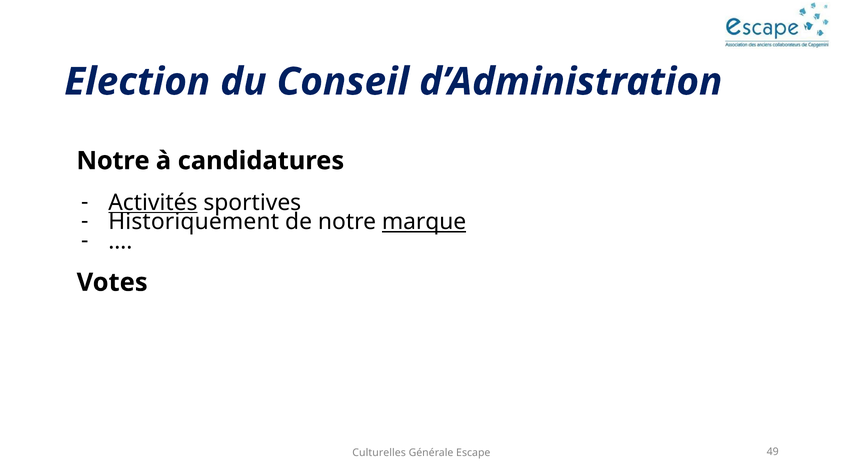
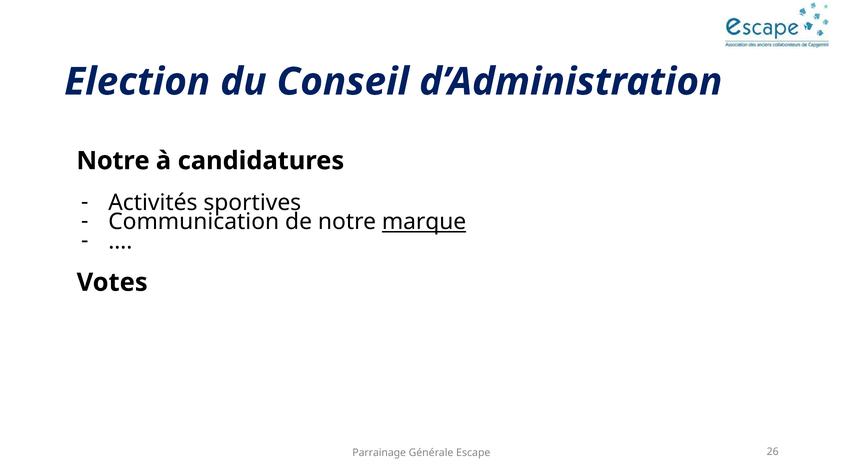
Activités underline: present -> none
Historiquement: Historiquement -> Communication
Culturelles: Culturelles -> Parrainage
49: 49 -> 26
